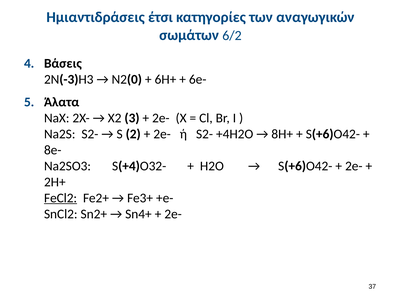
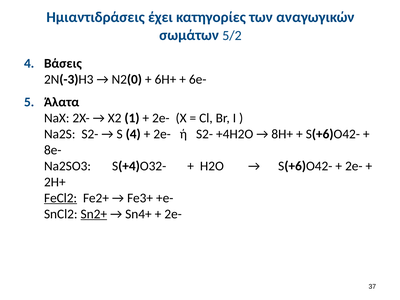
έτσι: έτσι -> έχει
6/2: 6/2 -> 5/2
3: 3 -> 1
S 2: 2 -> 4
Sn2+ underline: none -> present
